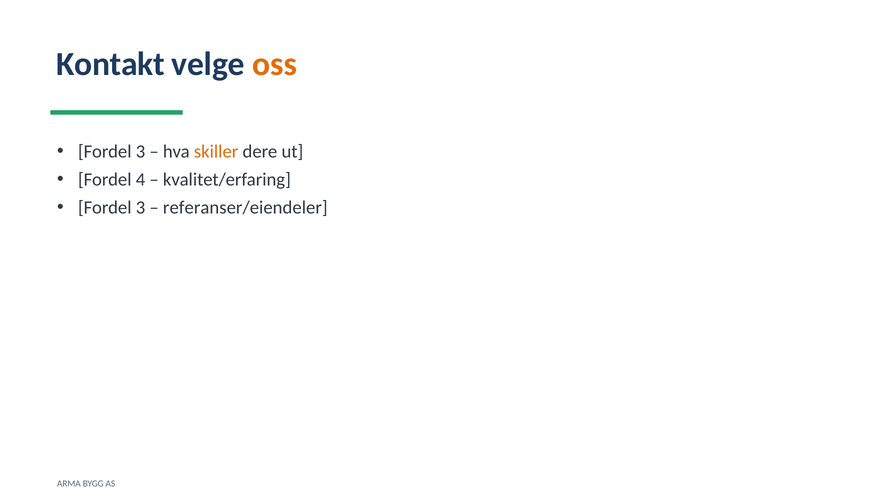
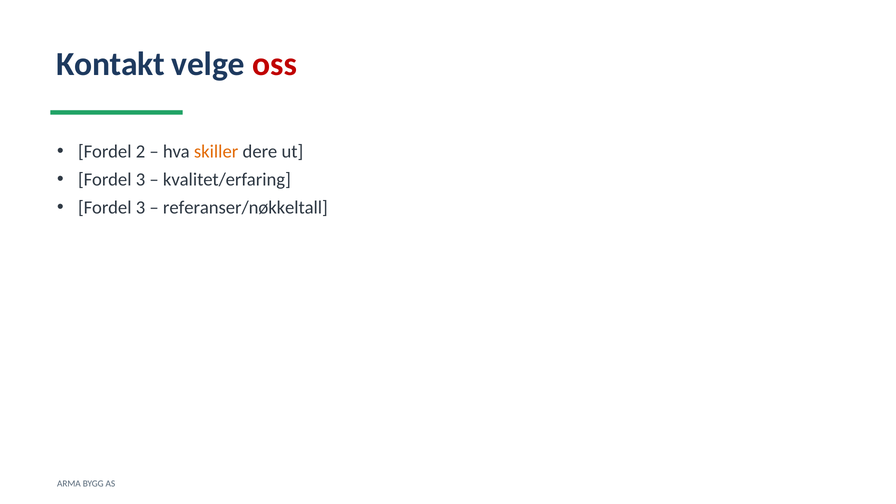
oss colour: orange -> red
3 at (141, 152): 3 -> 2
4 at (141, 180): 4 -> 3
referanser/eiendeler: referanser/eiendeler -> referanser/nøkkeltall
